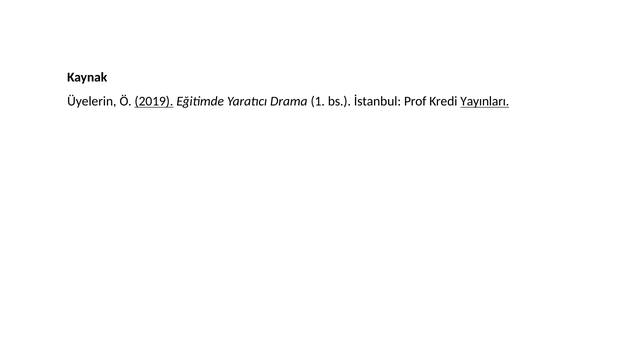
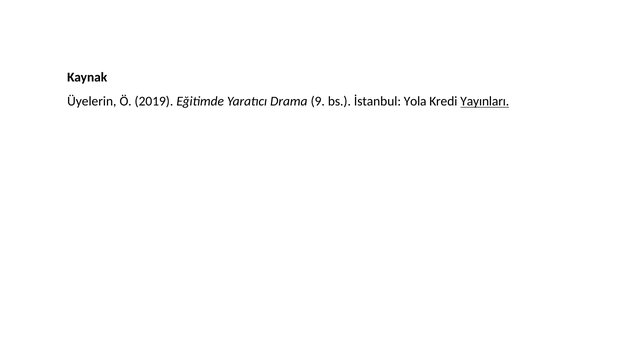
2019 underline: present -> none
1: 1 -> 9
Prof: Prof -> Yola
